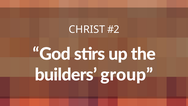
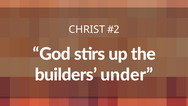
group: group -> under
